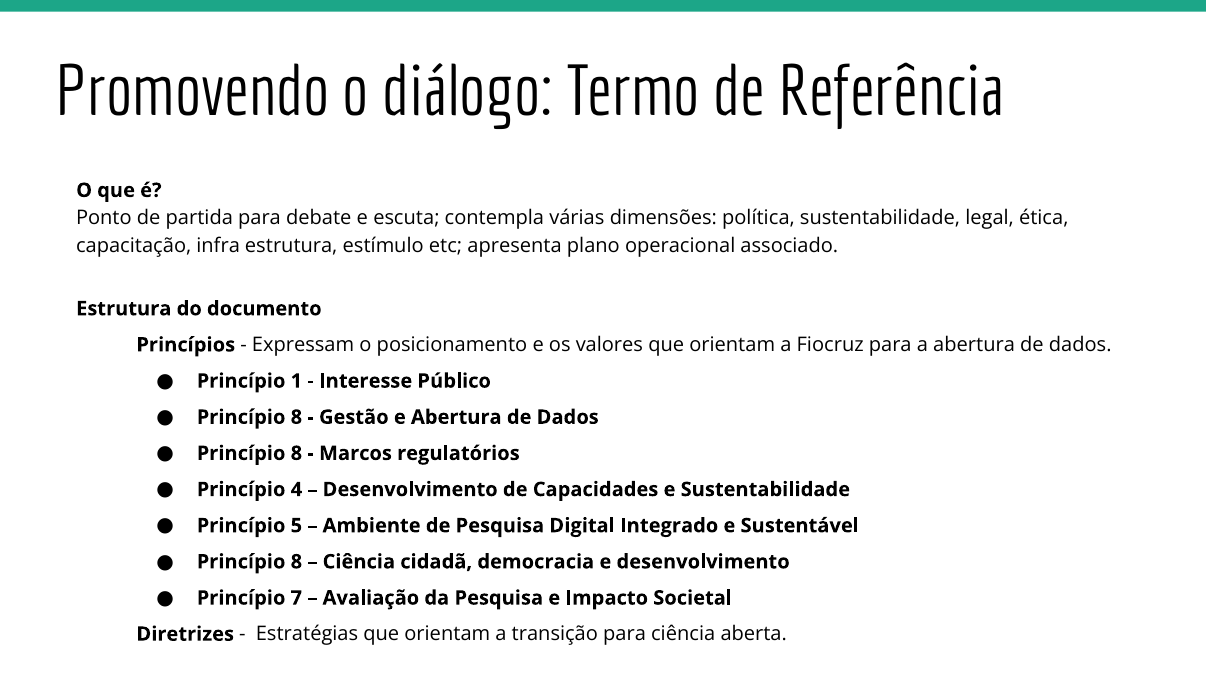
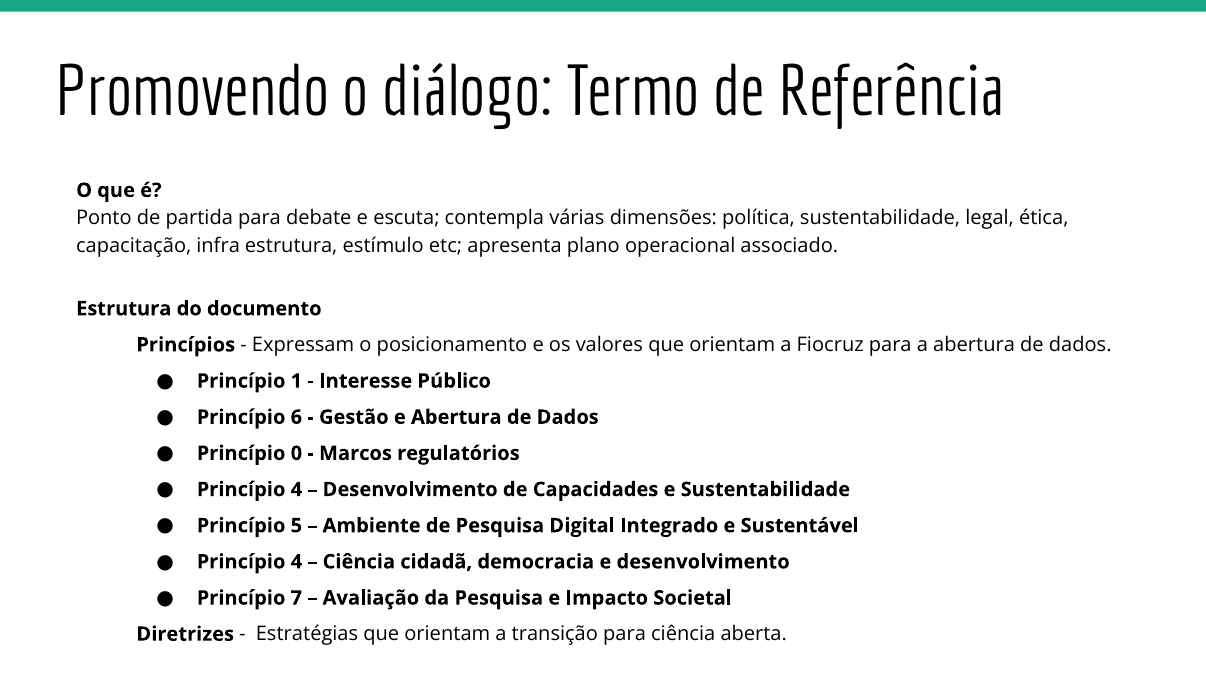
8 at (296, 417): 8 -> 6
8 at (296, 454): 8 -> 0
8 at (296, 562): 8 -> 4
